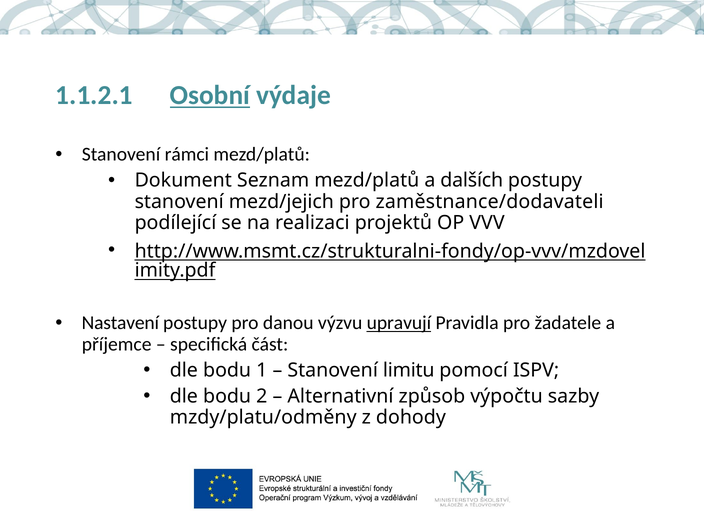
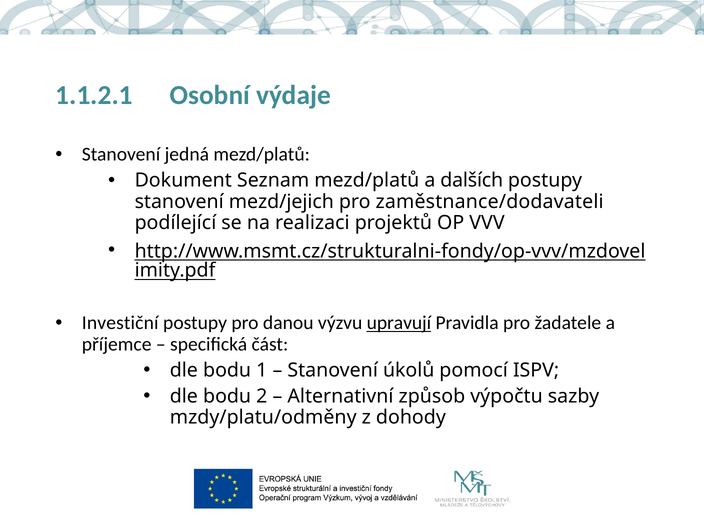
Osobní underline: present -> none
rámci: rámci -> jedná
Nastavení: Nastavení -> Investiční
limitu: limitu -> úkolů
